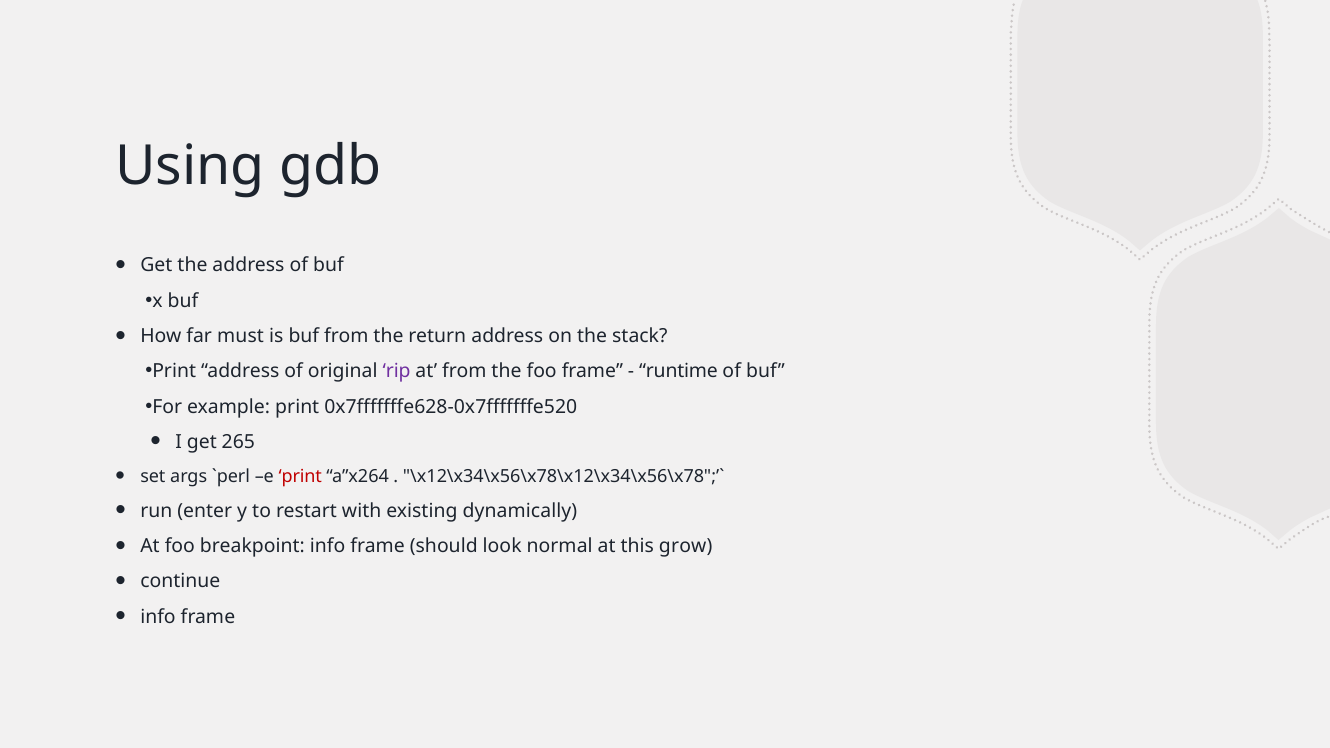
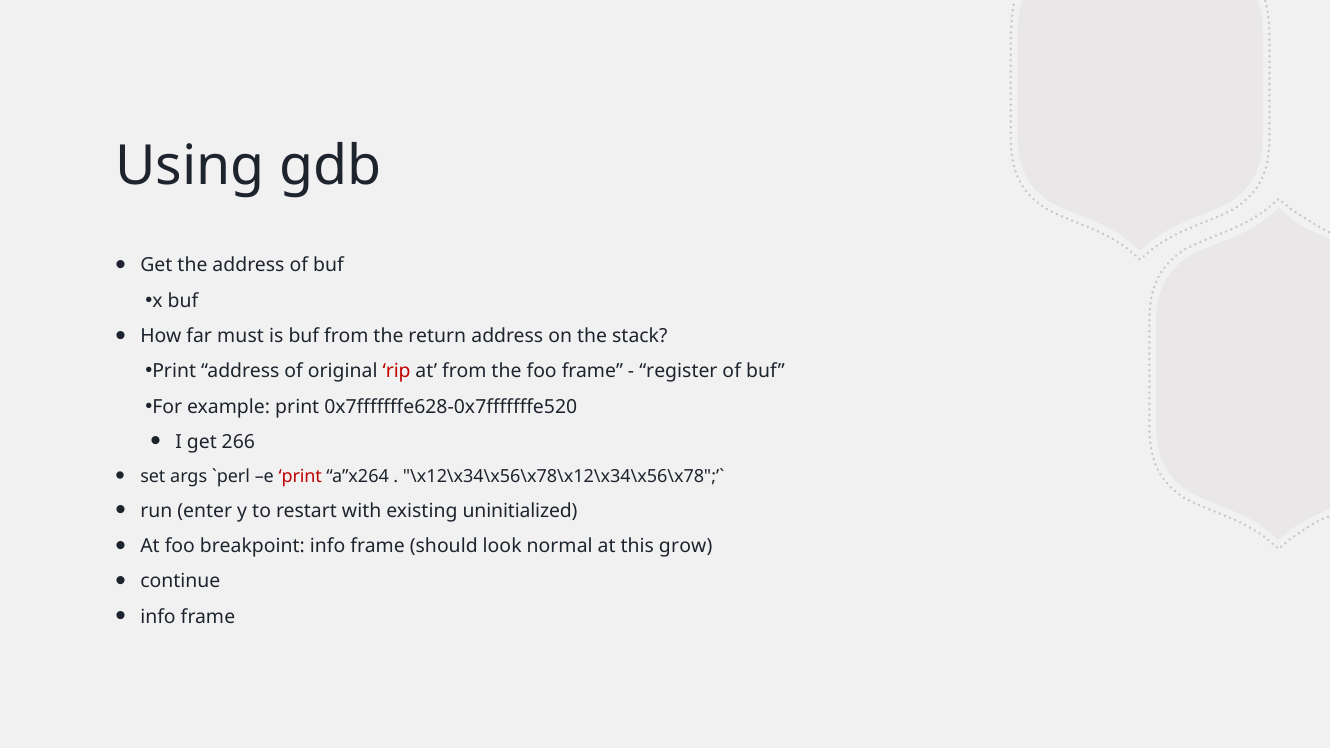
rip colour: purple -> red
runtime: runtime -> register
265: 265 -> 266
dynamically: dynamically -> uninitialized
